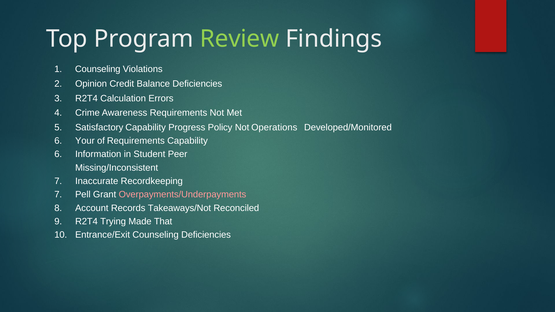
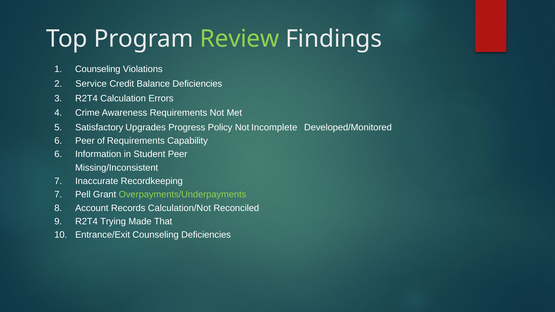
Opinion: Opinion -> Service
Satisfactory Capability: Capability -> Upgrades
Operations: Operations -> Incomplete
6 Your: Your -> Peer
Overpayments/Underpayments colour: pink -> light green
Takeaways/Not: Takeaways/Not -> Calculation/Not
